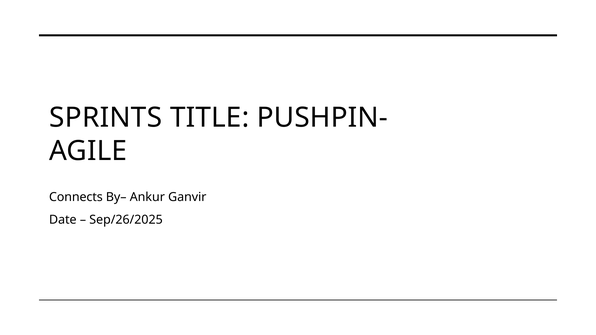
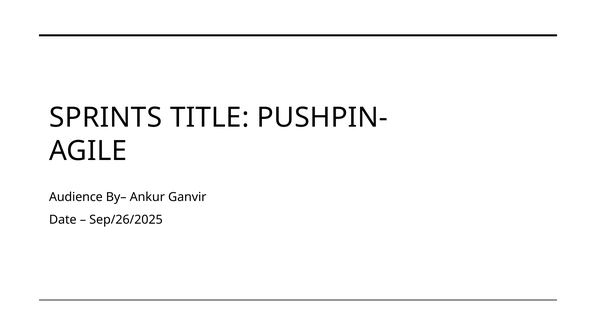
Connects: Connects -> Audience
